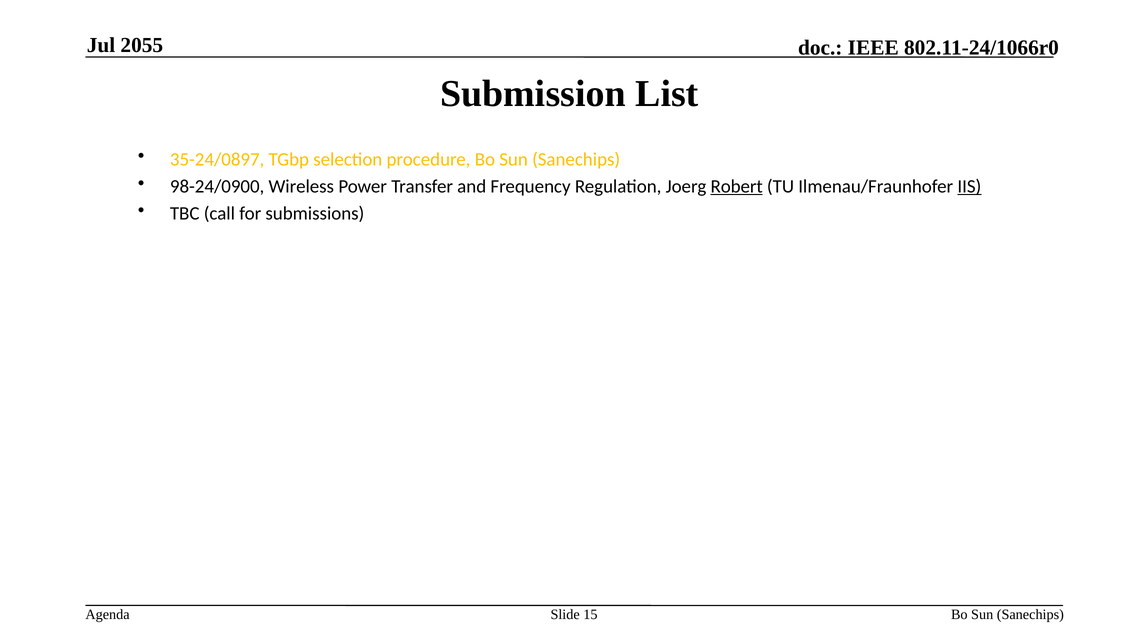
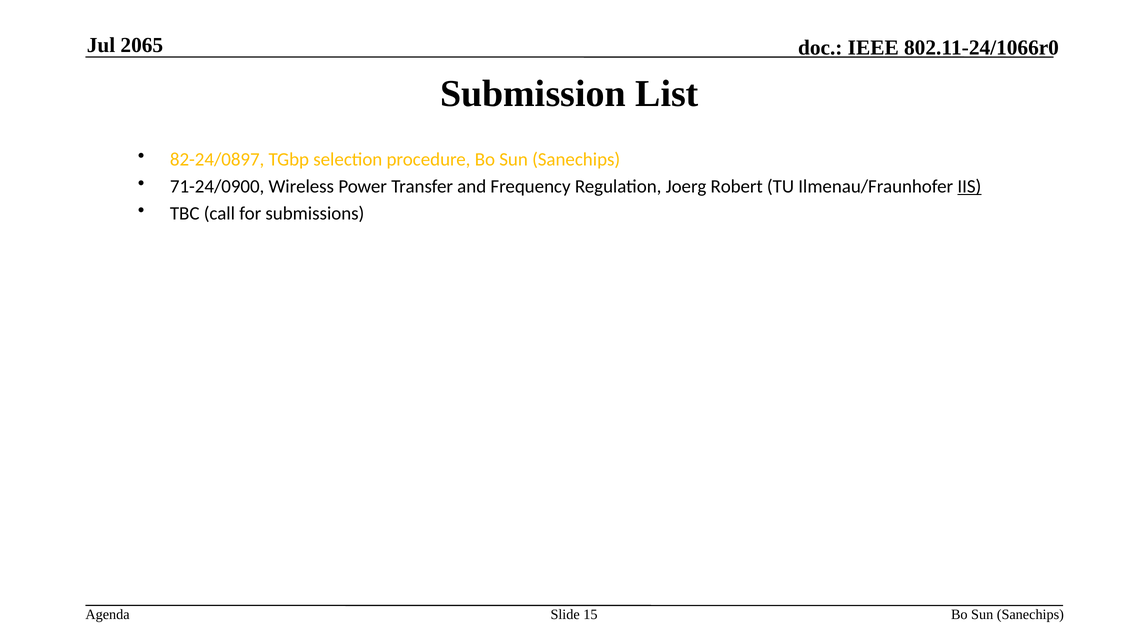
2055: 2055 -> 2065
35-24/0897: 35-24/0897 -> 82-24/0897
98-24/0900: 98-24/0900 -> 71-24/0900
Robert underline: present -> none
